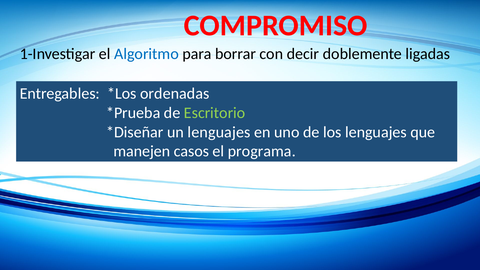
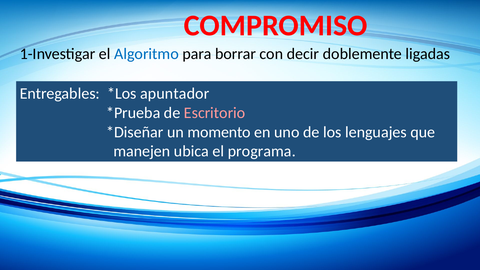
ordenadas: ordenadas -> apuntador
Escritorio colour: light green -> pink
un lenguajes: lenguajes -> momento
casos: casos -> ubica
